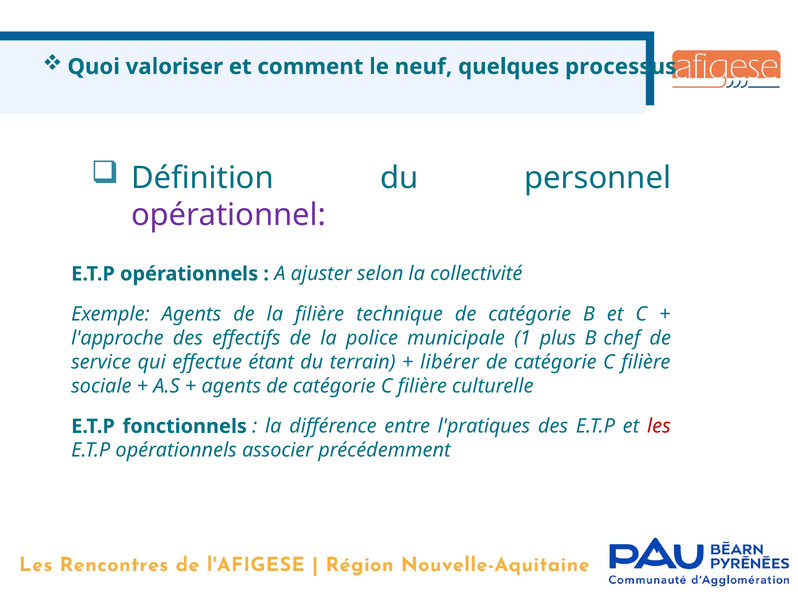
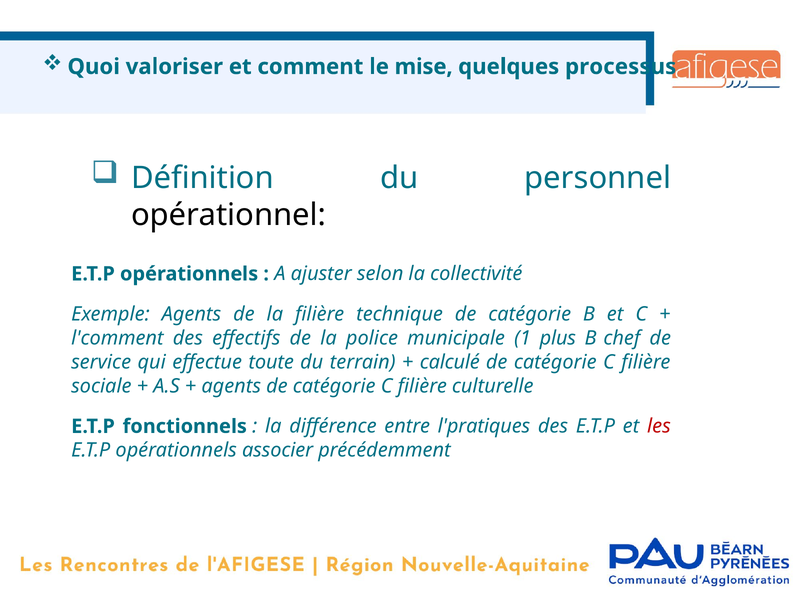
neuf: neuf -> mise
opérationnel colour: purple -> black
l'approche: l'approche -> l'comment
étant: étant -> toute
libérer: libérer -> calculé
